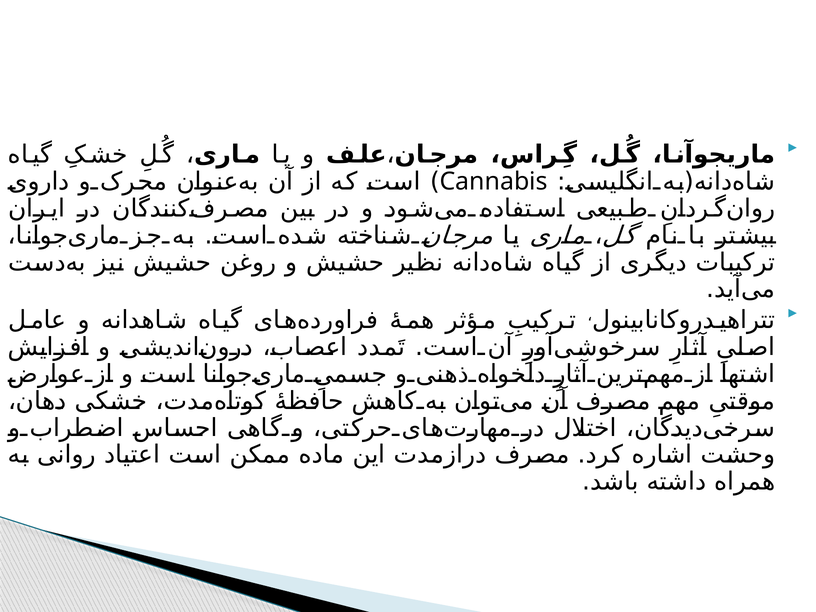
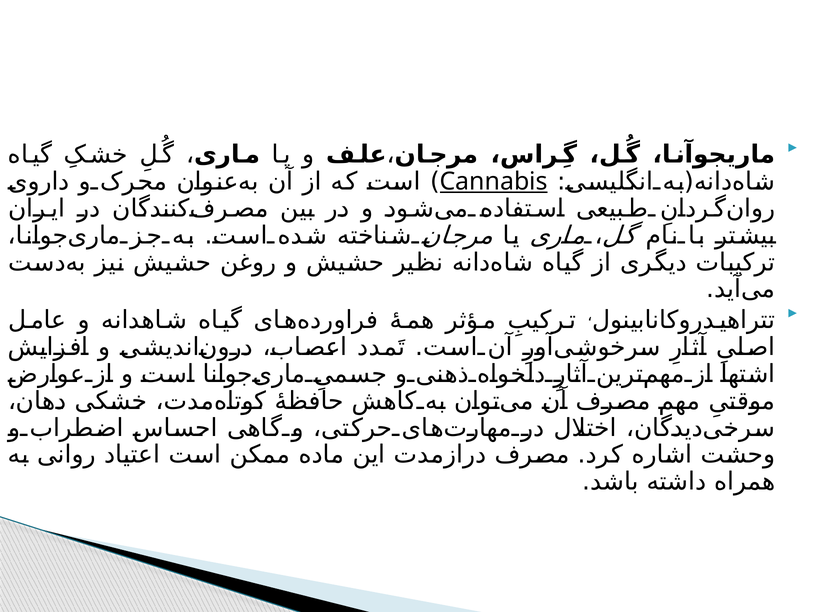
Cannabis underline: none -> present
